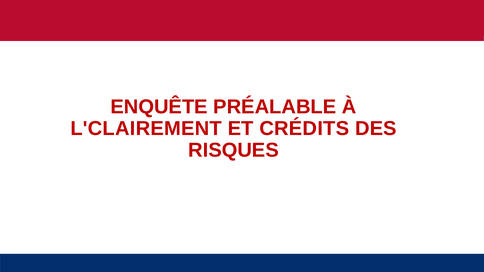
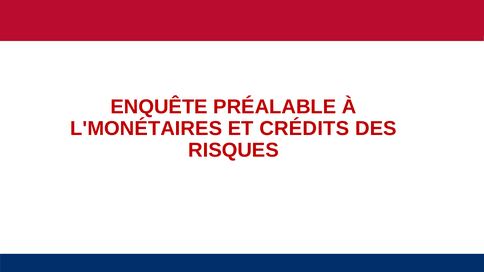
L'CLAIREMENT: L'CLAIREMENT -> L'MONÉTAIRES
